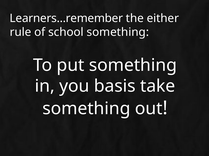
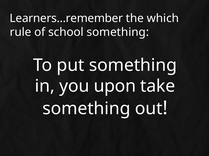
either: either -> which
basis: basis -> upon
